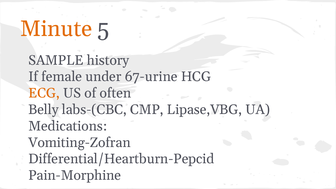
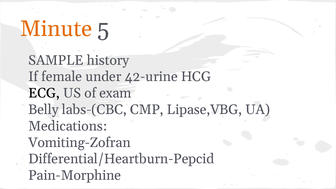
67-urine: 67-urine -> 42-urine
ECG colour: orange -> black
often: often -> exam
